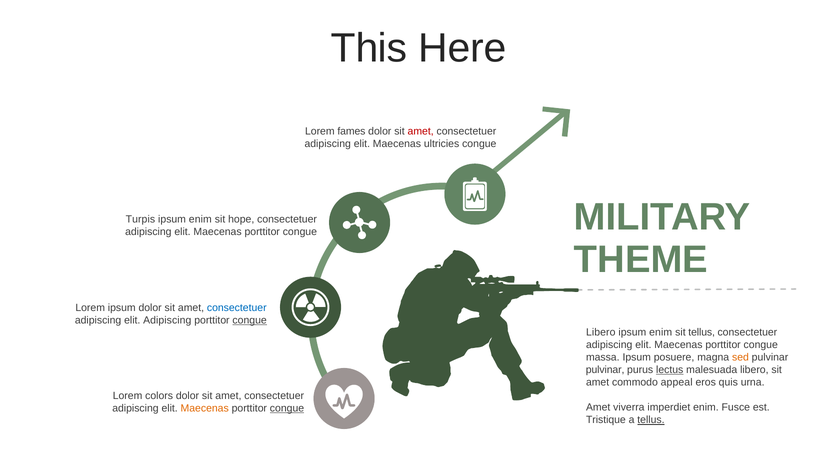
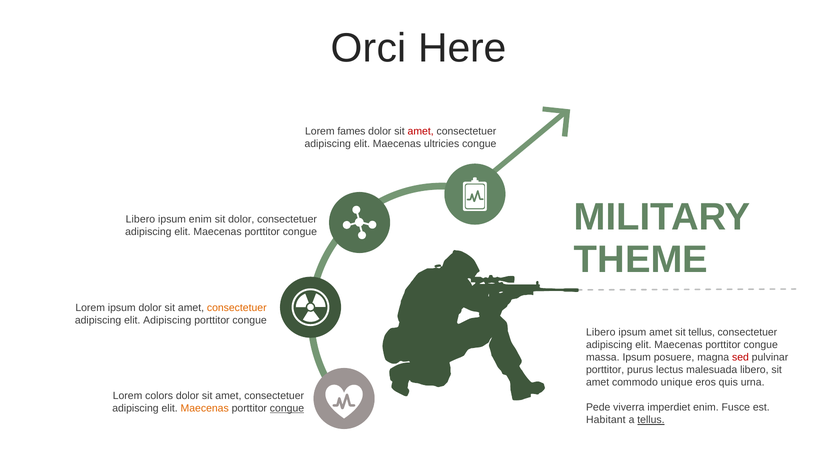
This: This -> Orci
Turpis at (140, 220): Turpis -> Libero
sit hope: hope -> dolor
consectetuer at (237, 308) colour: blue -> orange
congue at (250, 320) underline: present -> none
enim at (661, 332): enim -> amet
sed colour: orange -> red
pulvinar at (605, 370): pulvinar -> porttitor
lectus underline: present -> none
appeal: appeal -> unique
Amet at (598, 408): Amet -> Pede
Tristique: Tristique -> Habitant
